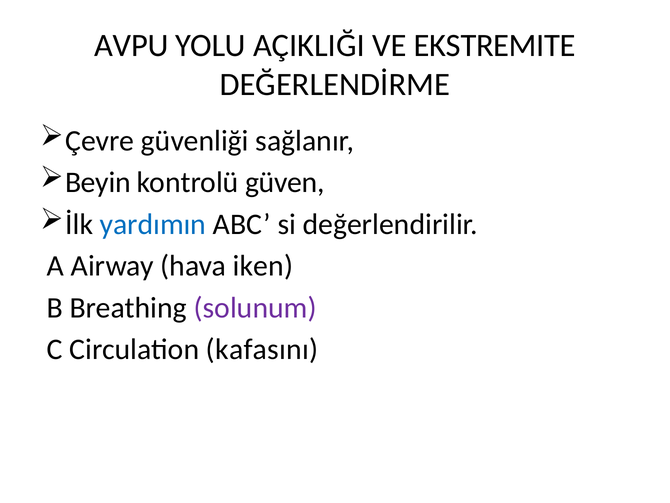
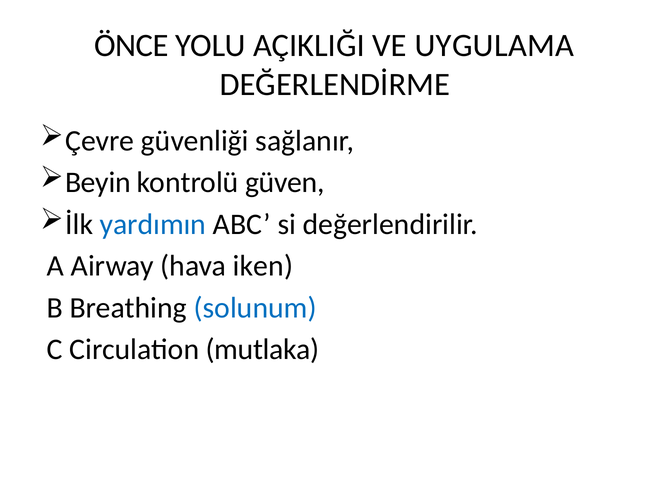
AVPU: AVPU -> ÖNCE
EKSTREMITE: EKSTREMITE -> UYGULAMA
solunum colour: purple -> blue
kafasını: kafasını -> mutlaka
